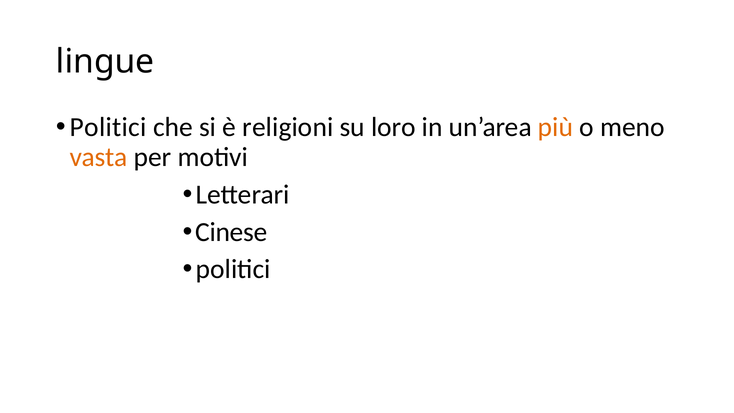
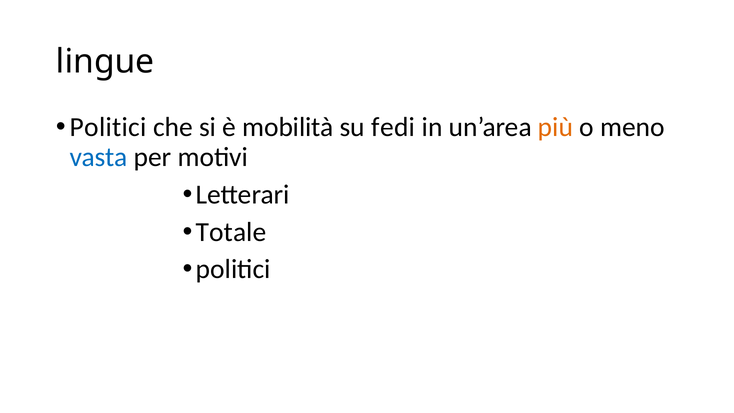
religioni: religioni -> mobilità
loro: loro -> fedi
vasta colour: orange -> blue
Cinese: Cinese -> Totale
